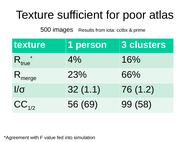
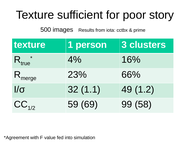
atlas: atlas -> story
76: 76 -> 49
56: 56 -> 59
